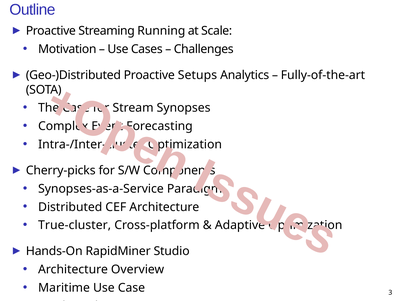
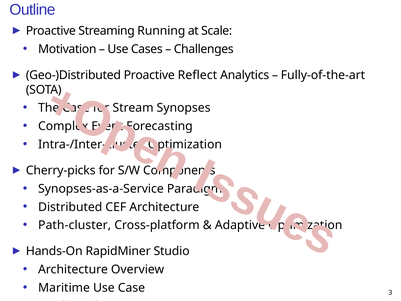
Setups: Setups -> Reflect
True-cluster: True-cluster -> Path-cluster
